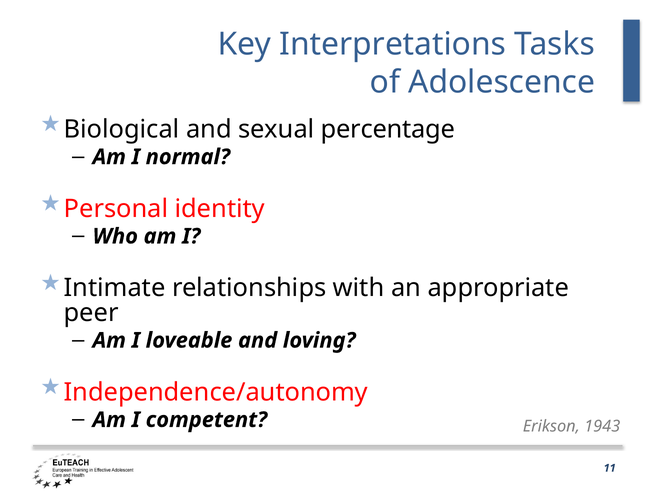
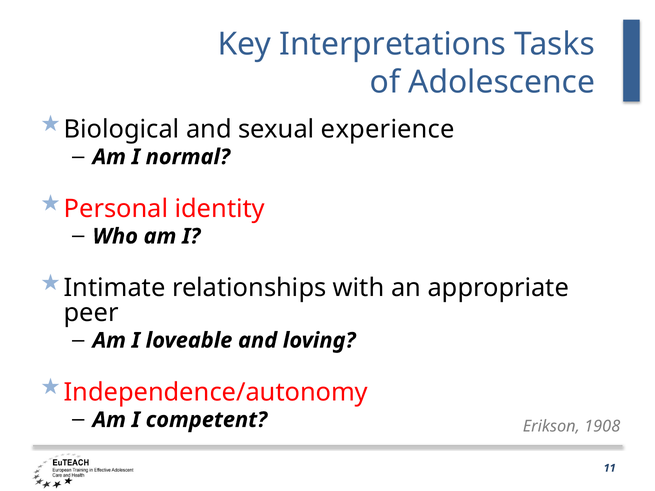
percentage: percentage -> experience
1943: 1943 -> 1908
